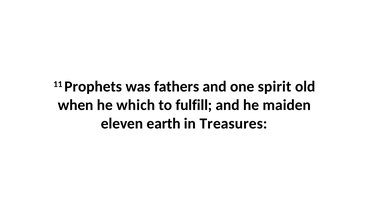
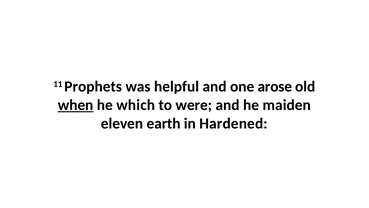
fathers: fathers -> helpful
spirit: spirit -> arose
when underline: none -> present
fulfill: fulfill -> were
Treasures: Treasures -> Hardened
